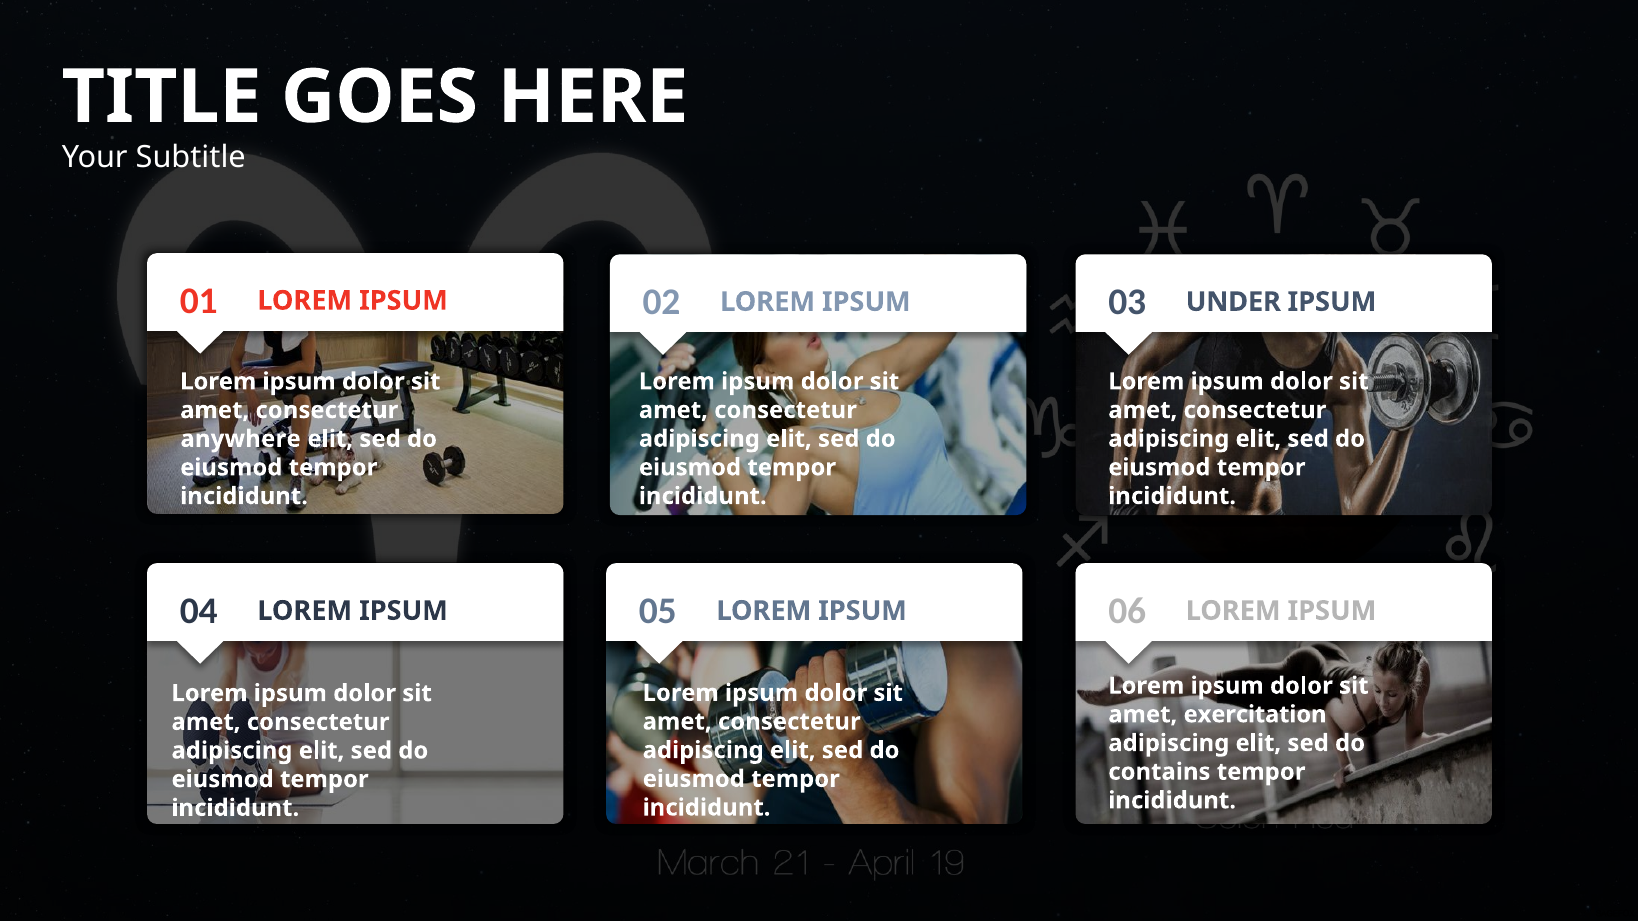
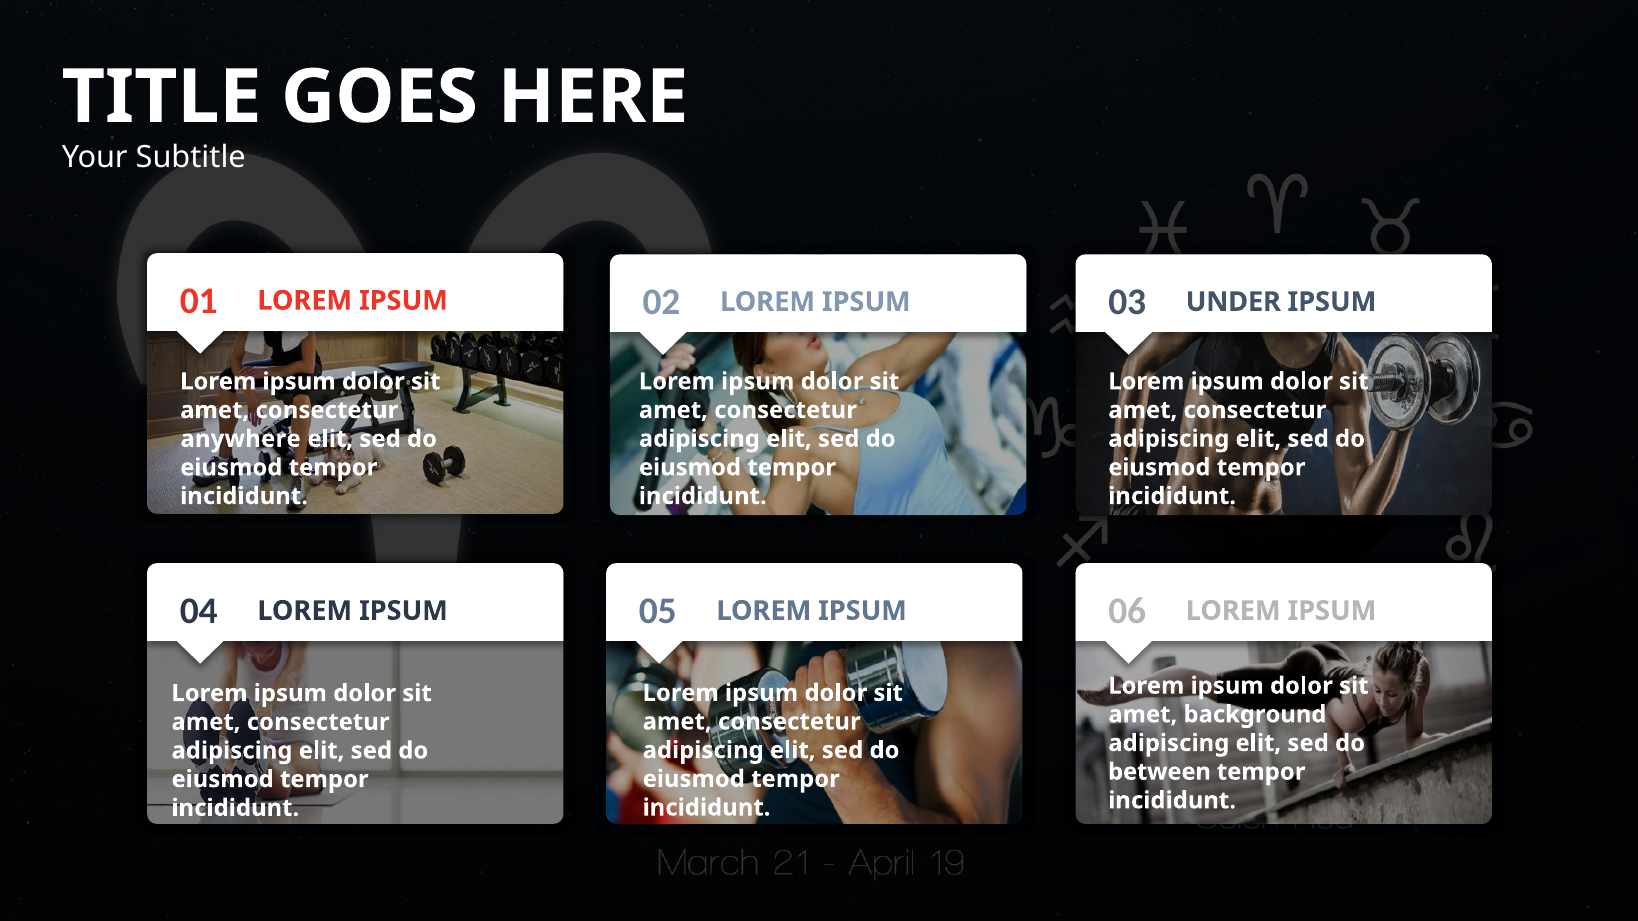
exercitation: exercitation -> background
contains: contains -> between
